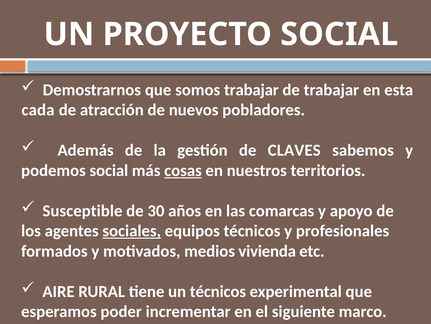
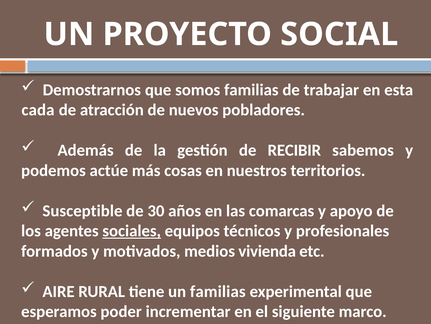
somos trabajar: trabajar -> familias
CLAVES: CLAVES -> RECIBIR
podemos social: social -> actúe
cosas underline: present -> none
un técnicos: técnicos -> familias
